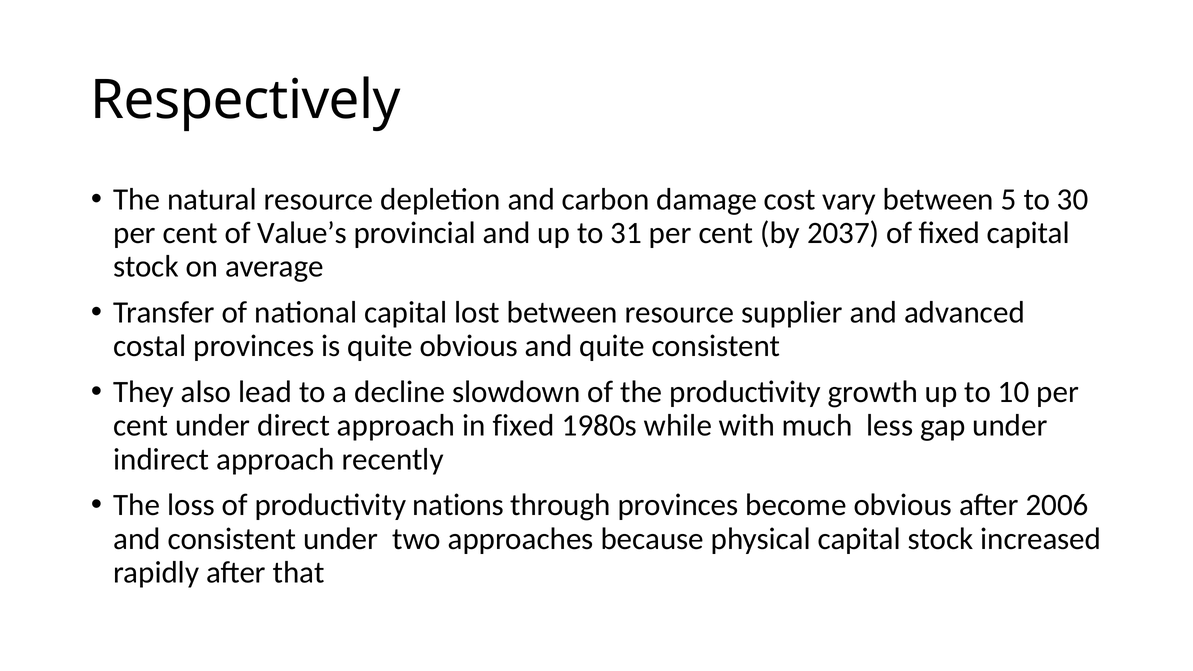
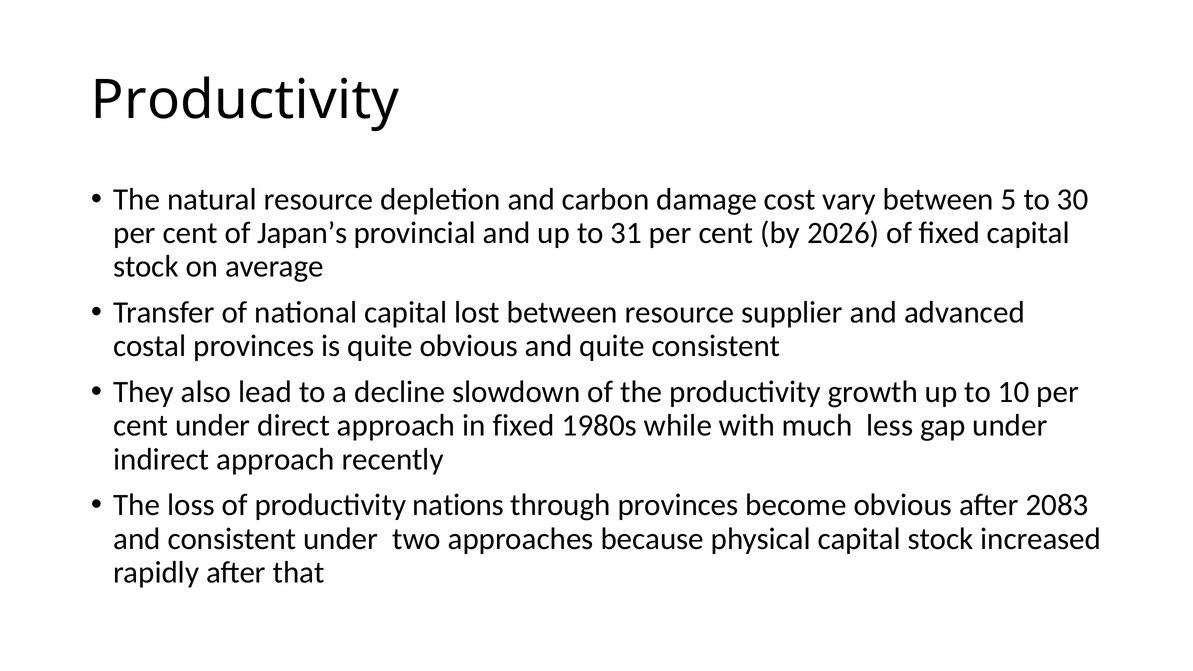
Respectively at (246, 100): Respectively -> Productivity
Value’s: Value’s -> Japan’s
2037: 2037 -> 2026
2006: 2006 -> 2083
